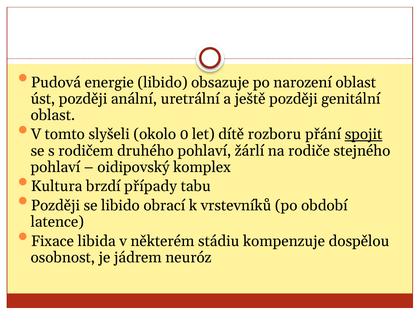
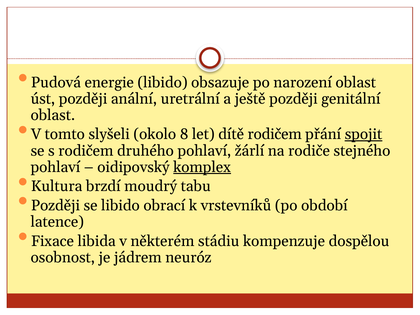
0: 0 -> 8
dítě rozboru: rozboru -> rodičem
komplex underline: none -> present
případy: případy -> moudrý
